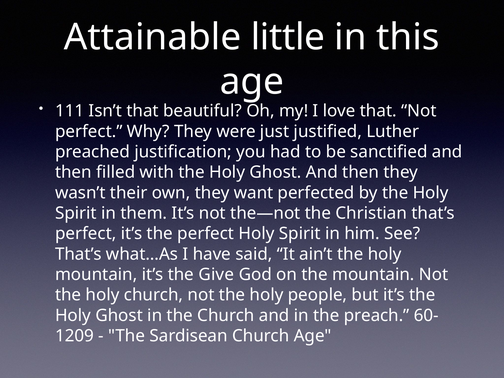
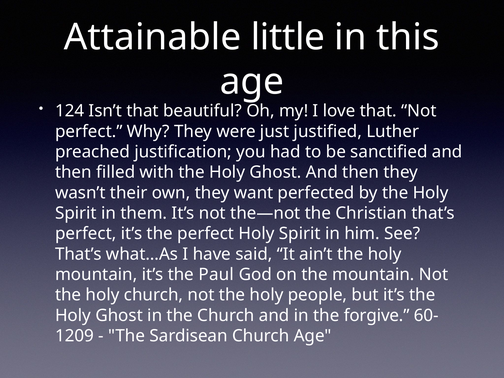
111: 111 -> 124
Give: Give -> Paul
preach: preach -> forgive
